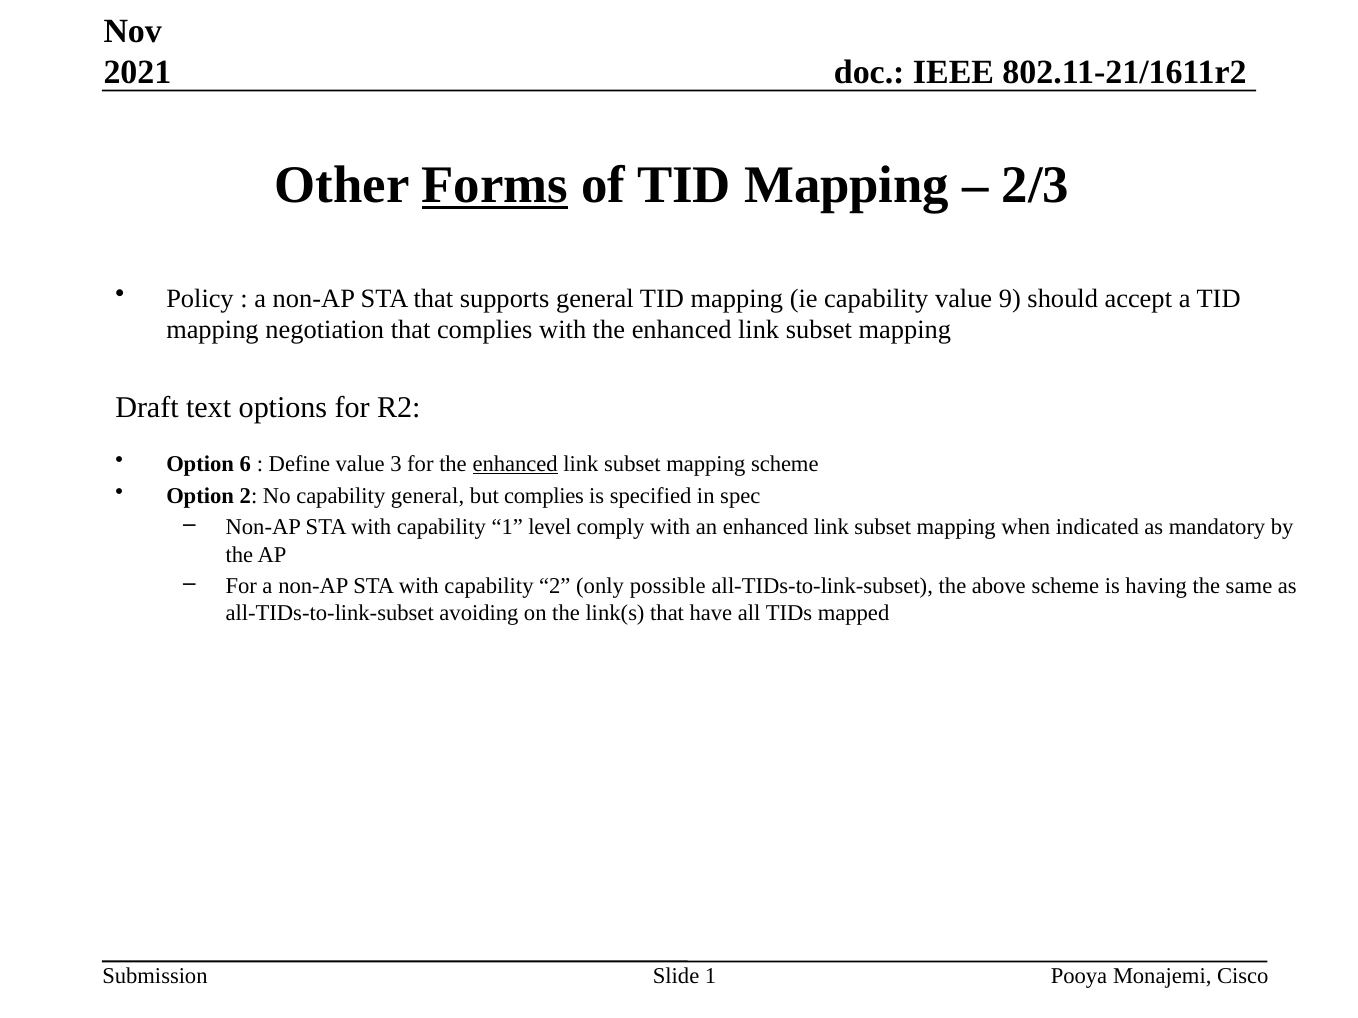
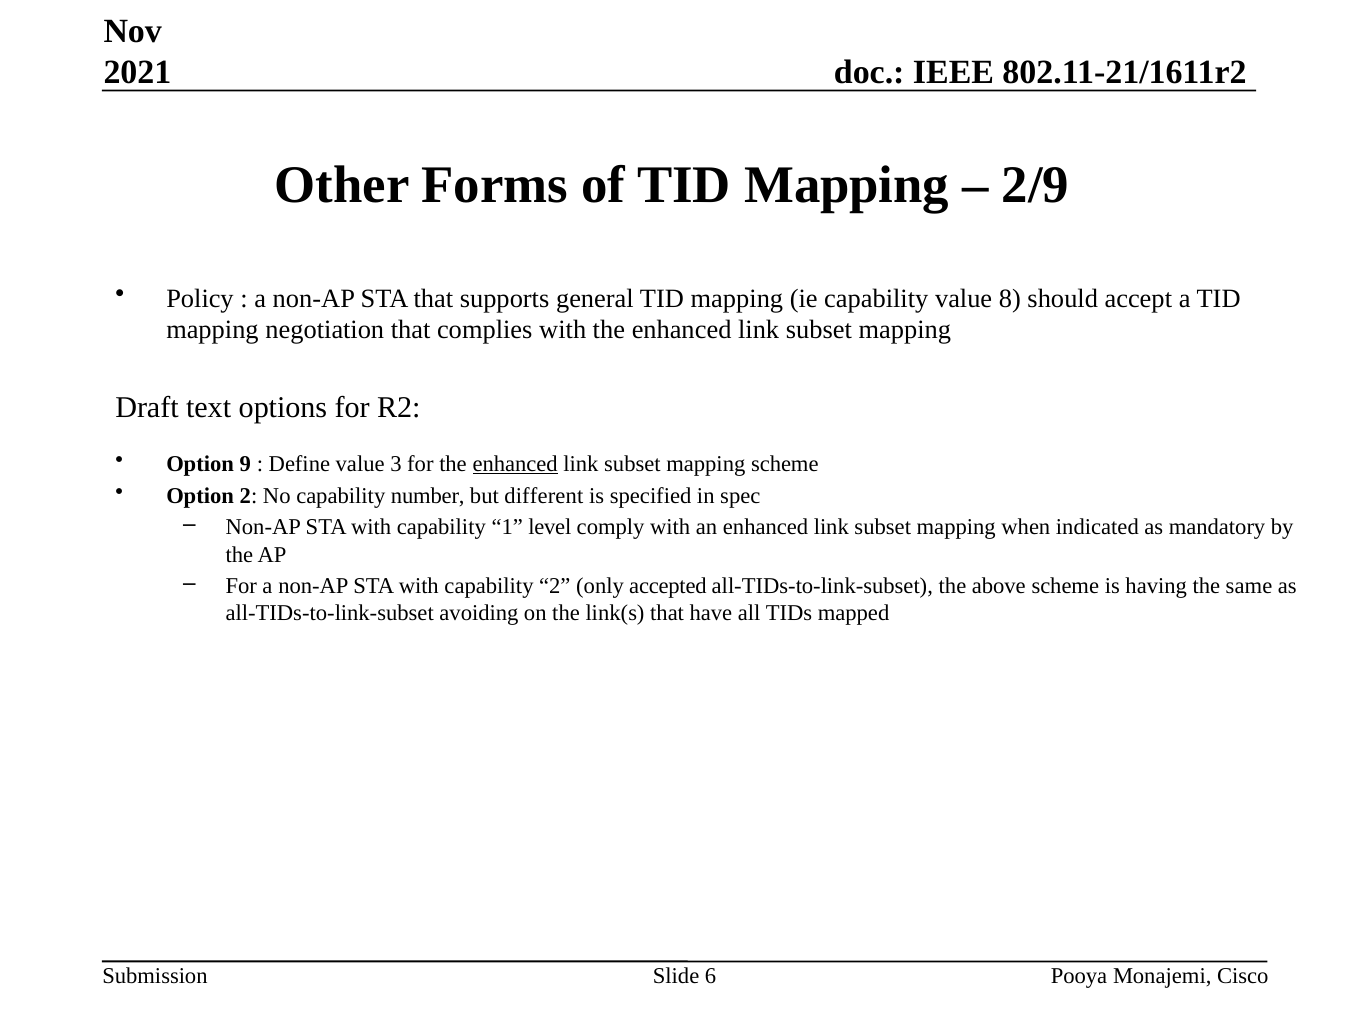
Forms underline: present -> none
2/3: 2/3 -> 2/9
9: 9 -> 8
6: 6 -> 9
capability general: general -> number
but complies: complies -> different
possible: possible -> accepted
Slide 1: 1 -> 6
